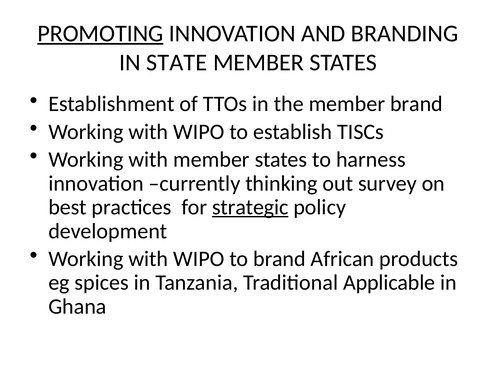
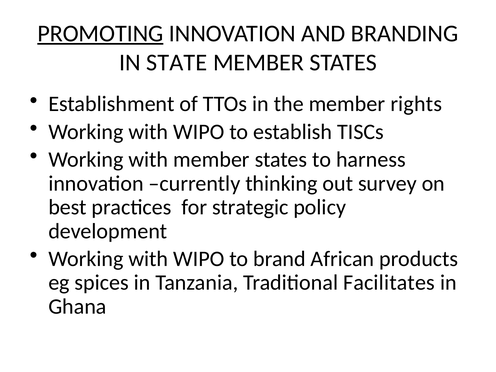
member brand: brand -> rights
strategic underline: present -> none
Applicable: Applicable -> Facilitates
